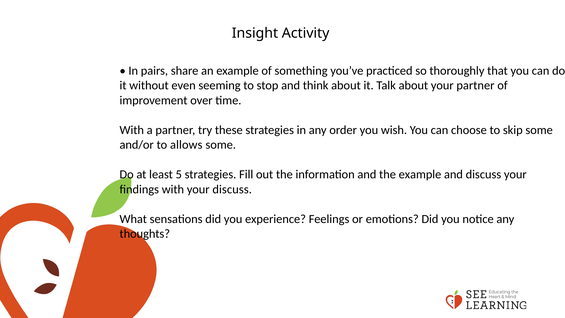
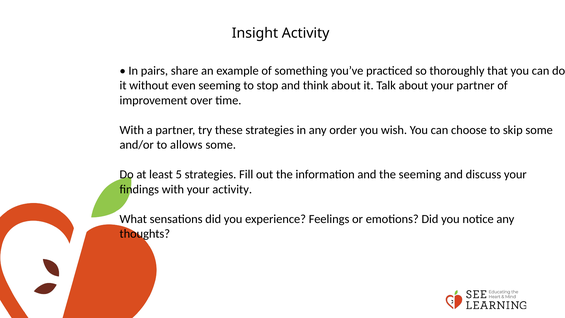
the example: example -> seeming
your discuss: discuss -> activity
